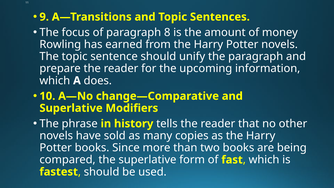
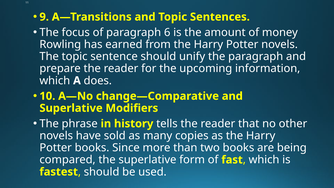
8: 8 -> 6
